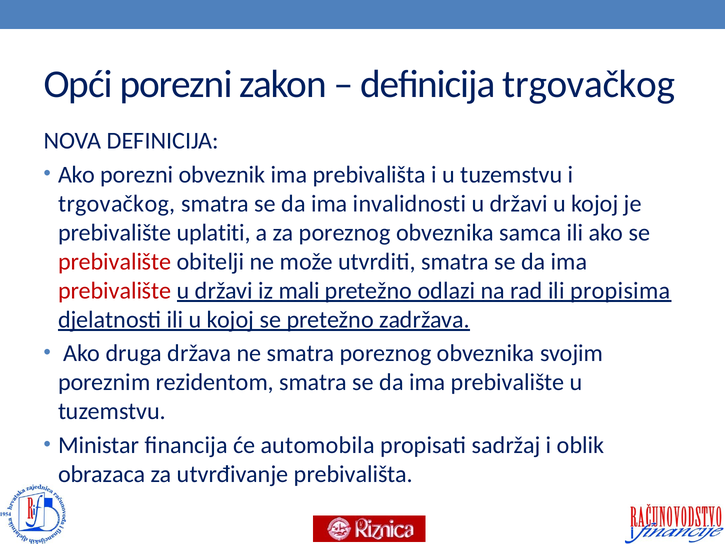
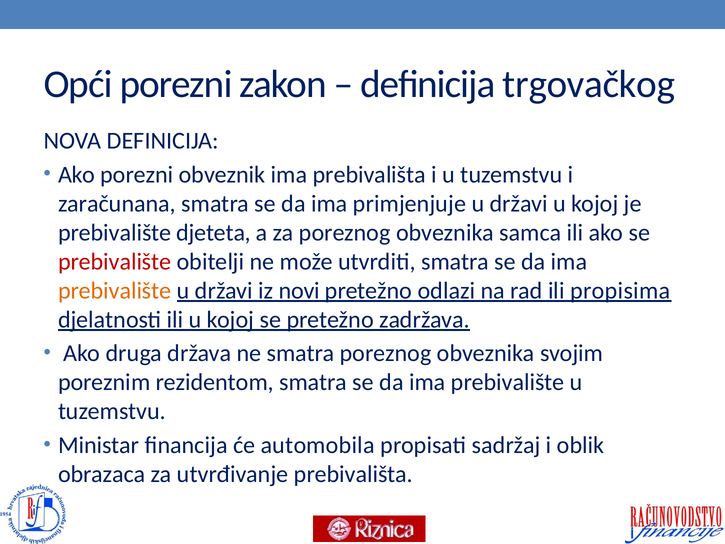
trgovačkog at (117, 203): trgovačkog -> zaračunana
invalidnosti: invalidnosti -> primjenjuje
uplatiti: uplatiti -> djeteta
prebivalište at (115, 290) colour: red -> orange
mali: mali -> novi
